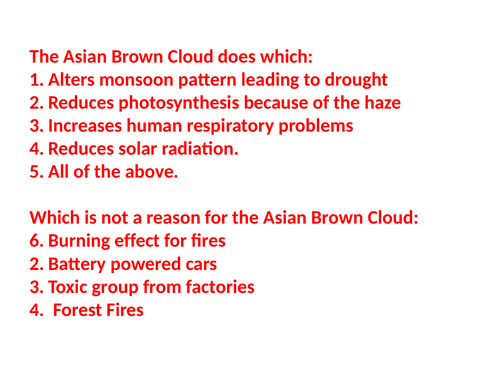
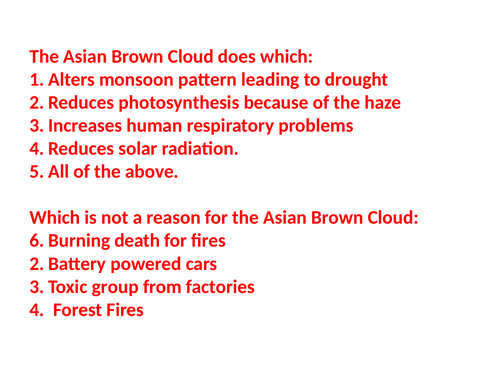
effect: effect -> death
